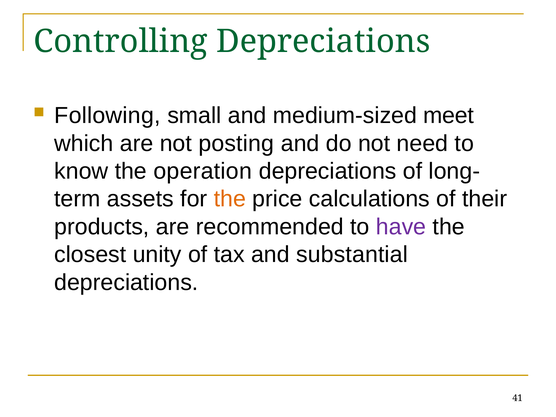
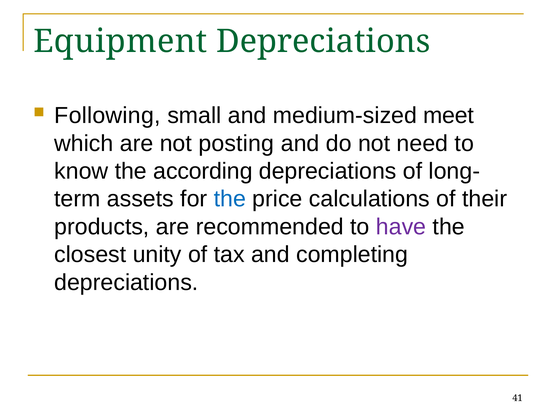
Controlling: Controlling -> Equipment
operation: operation -> according
the at (230, 199) colour: orange -> blue
substantial: substantial -> completing
